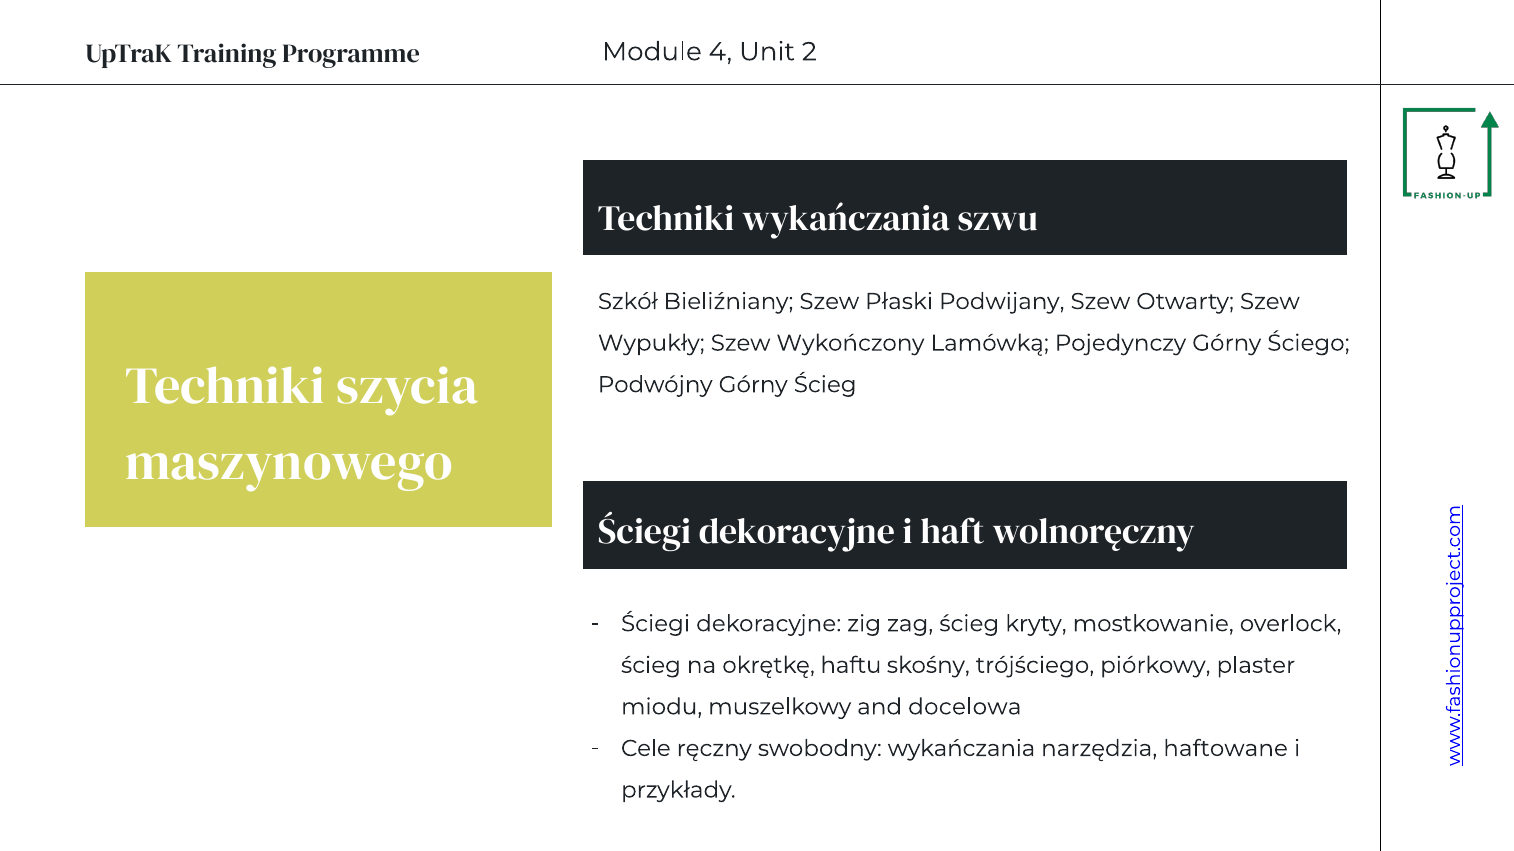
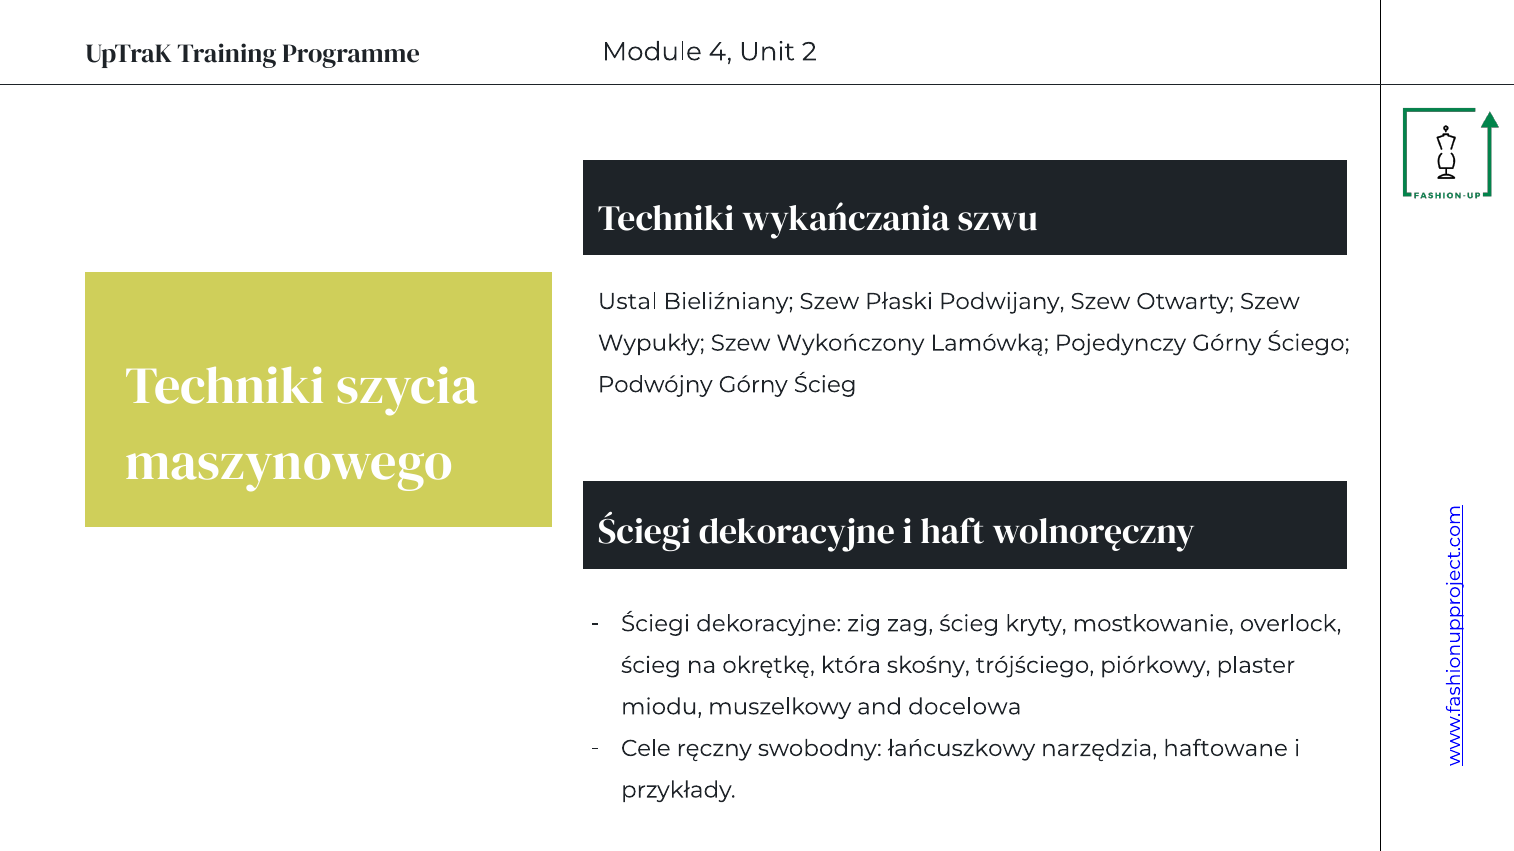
Szkół: Szkół -> Ustal
haftu: haftu -> która
swobodny wykańczania: wykańczania -> łańcuszkowy
